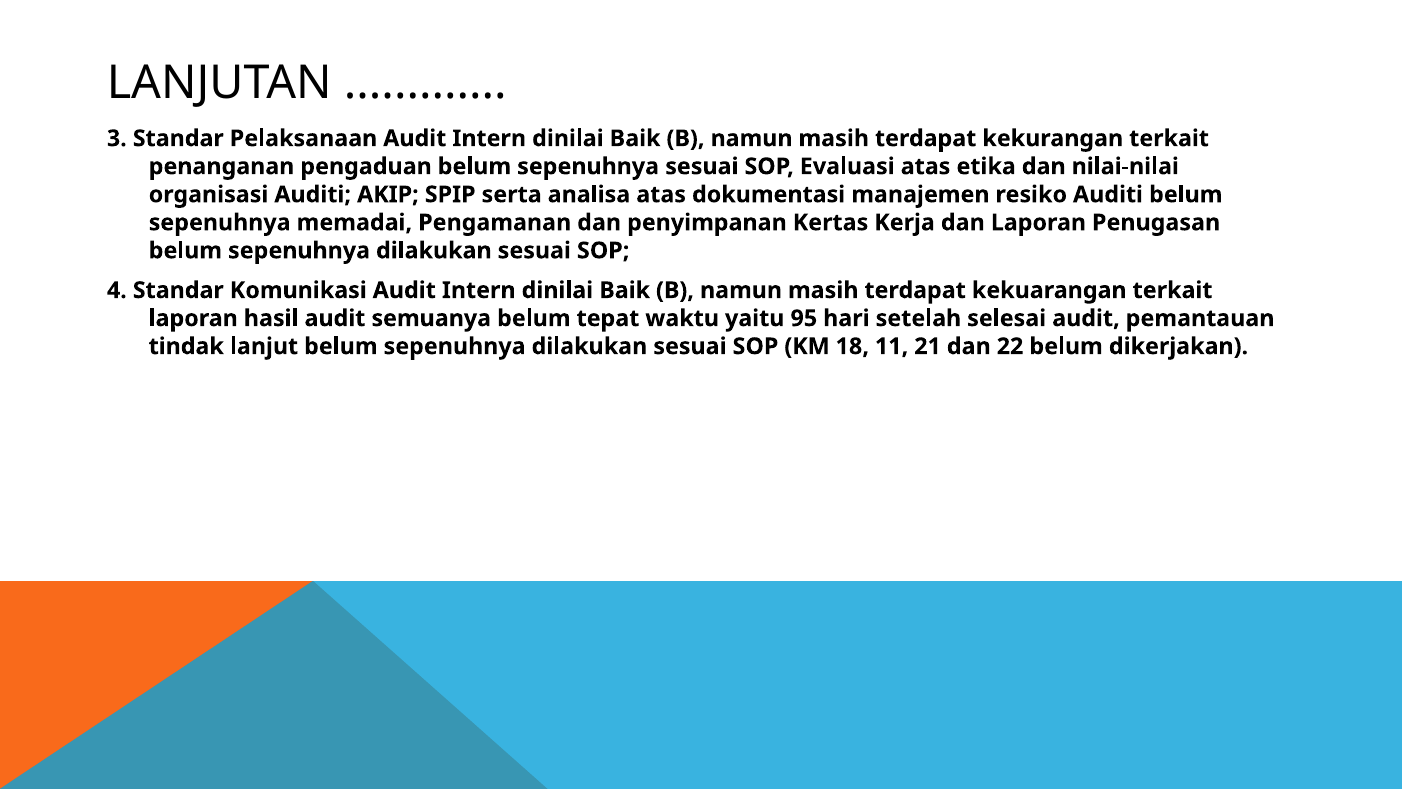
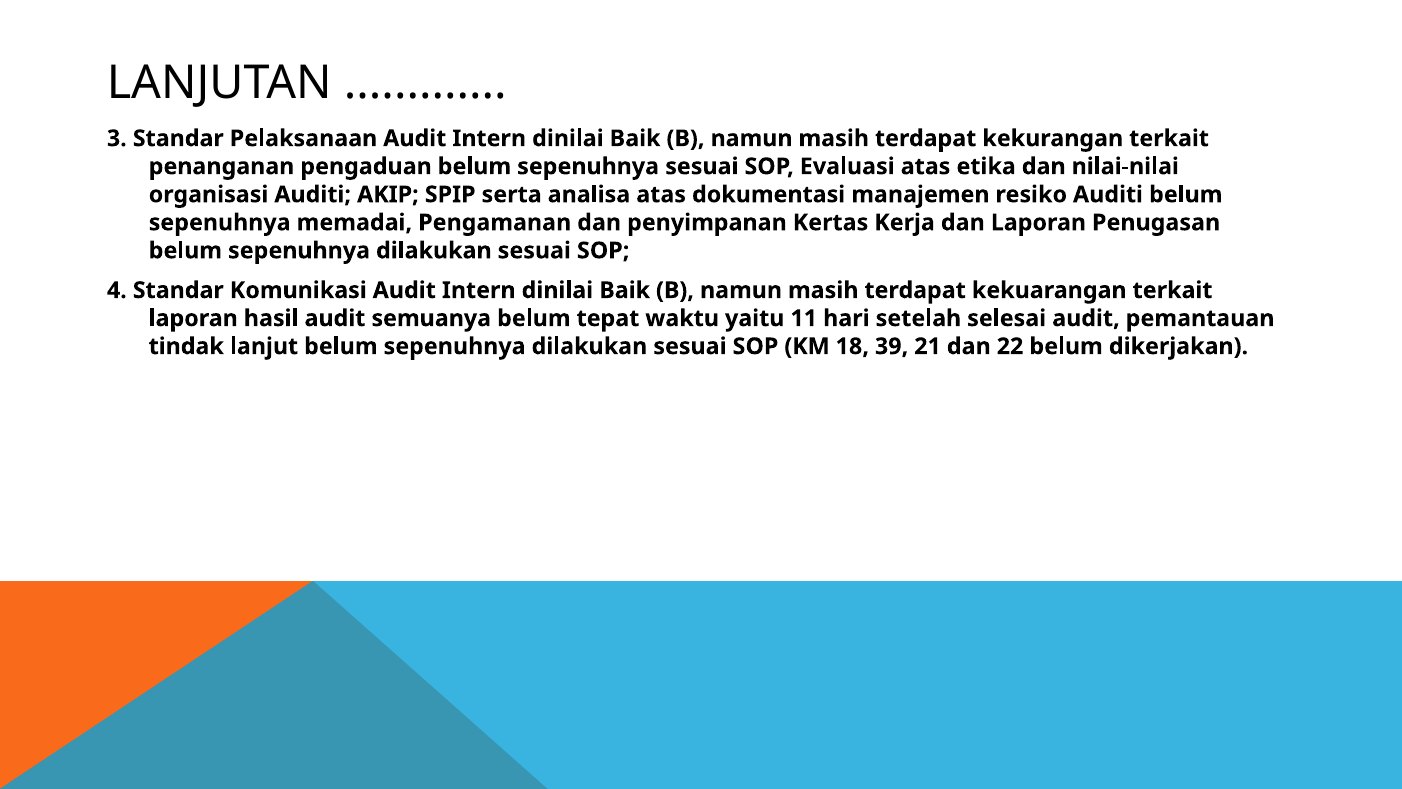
95: 95 -> 11
11: 11 -> 39
